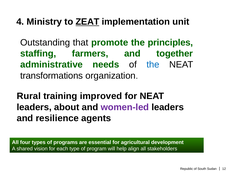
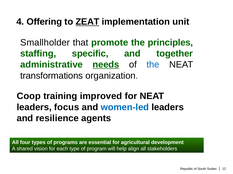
Ministry: Ministry -> Offering
Outstanding: Outstanding -> Smallholder
farmers: farmers -> specific
needs underline: none -> present
Rural: Rural -> Coop
about: about -> focus
women-led colour: purple -> blue
